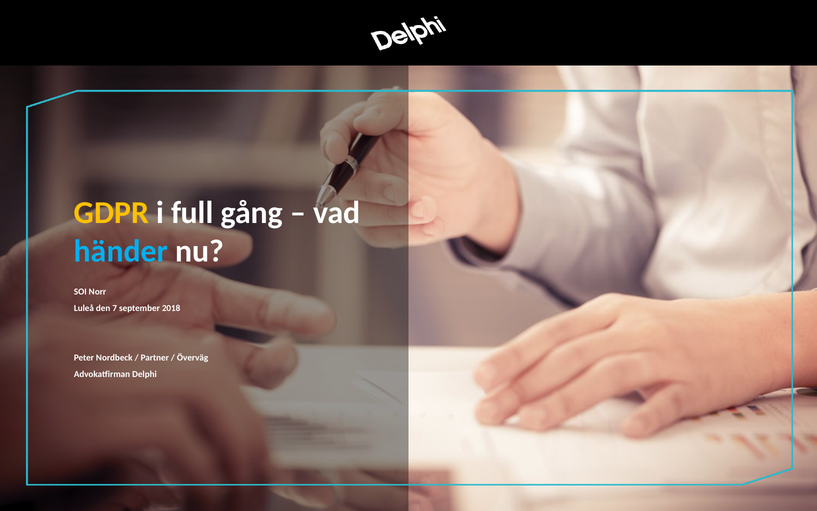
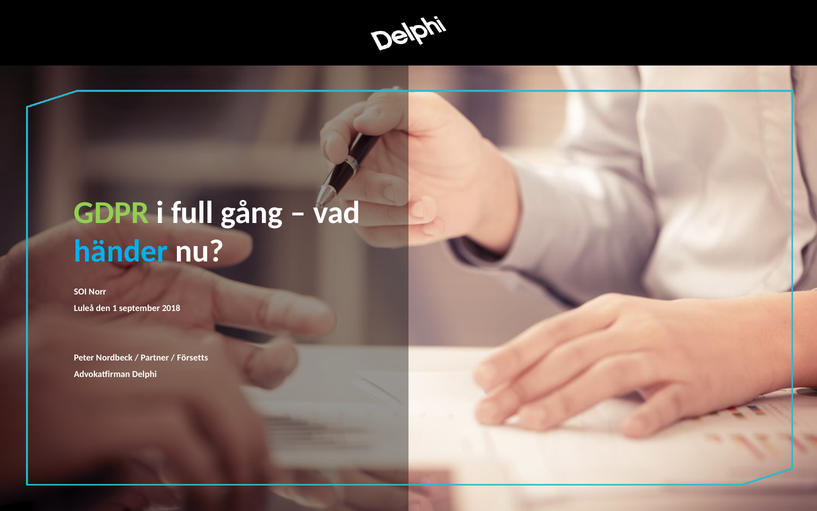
GDPR colour: yellow -> light green
7: 7 -> 1
Överväg: Överväg -> Försetts
